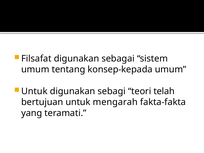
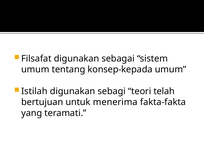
Untuk at (34, 91): Untuk -> Istilah
mengarah: mengarah -> menerima
